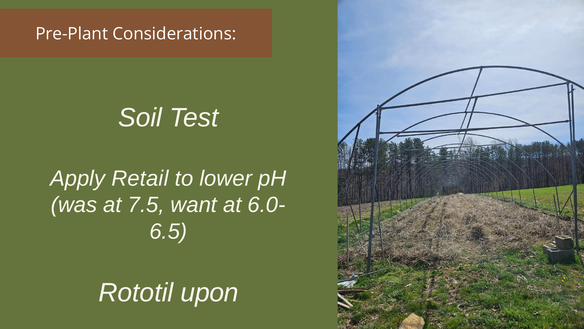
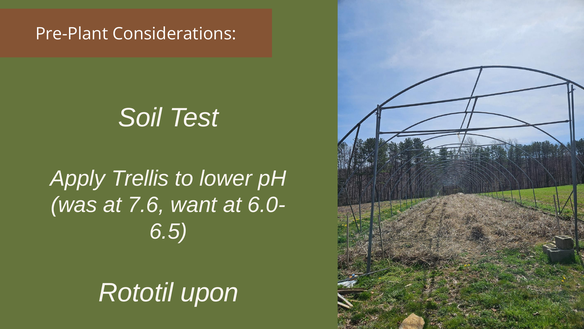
Retail: Retail -> Trellis
7.5: 7.5 -> 7.6
